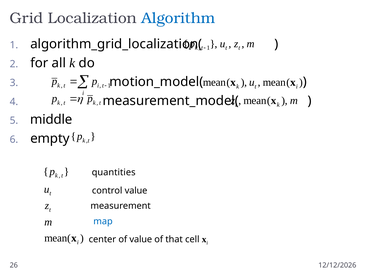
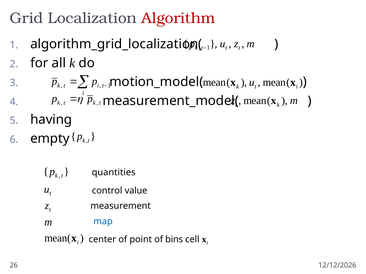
Algorithm colour: blue -> red
middle: middle -> having
of value: value -> point
that: that -> bins
